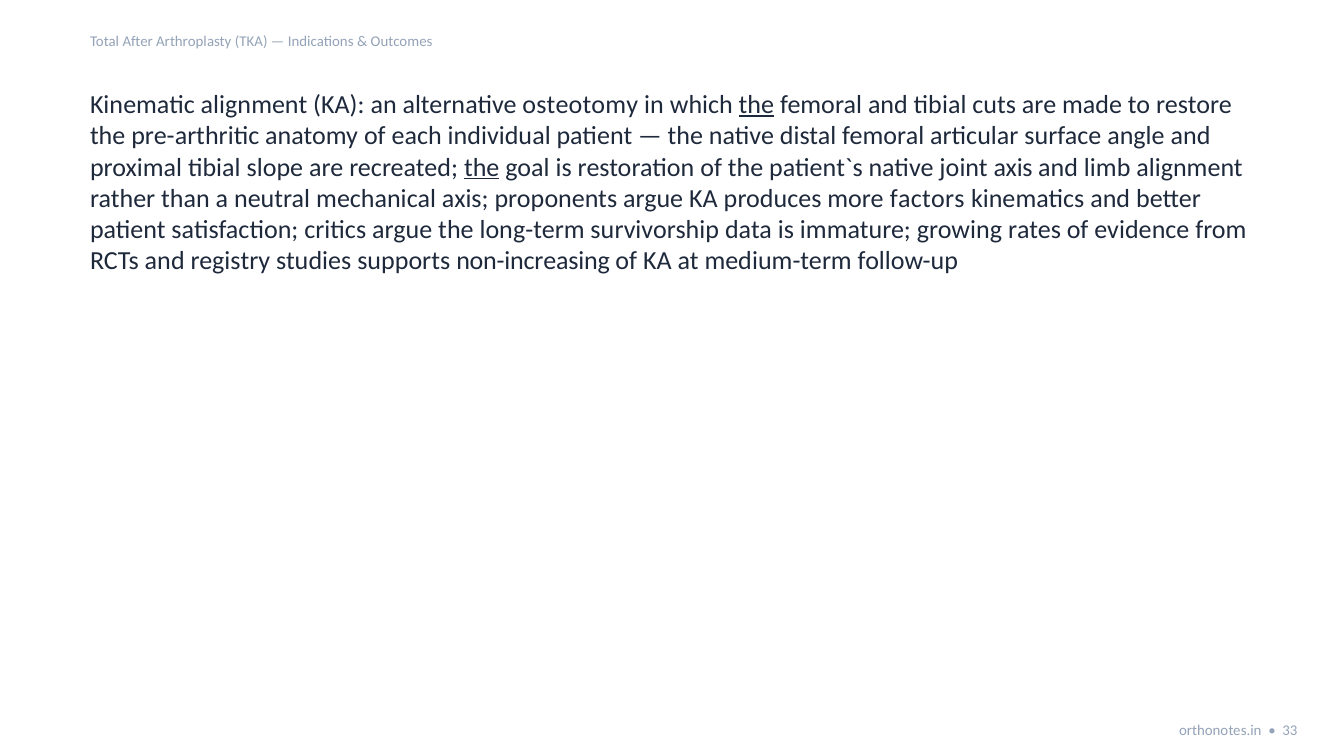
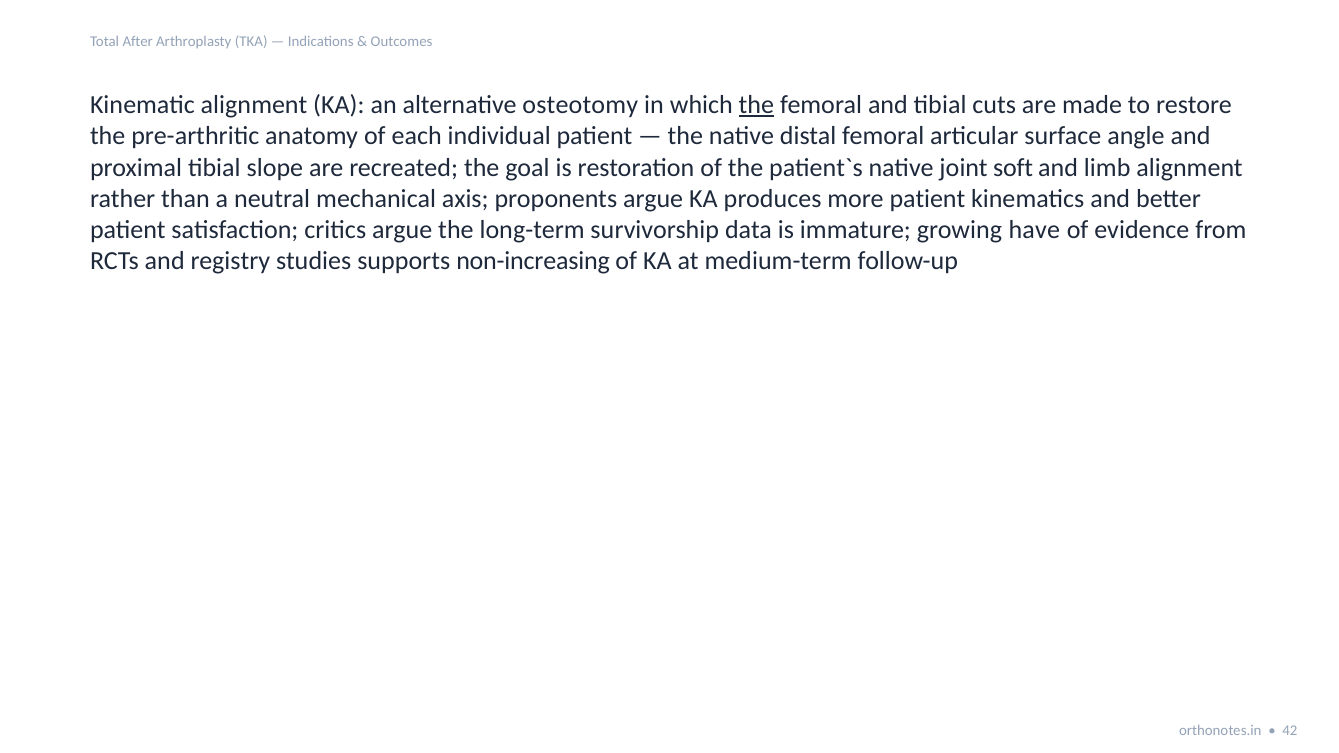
the at (482, 168) underline: present -> none
joint axis: axis -> soft
more factors: factors -> patient
rates: rates -> have
33: 33 -> 42
